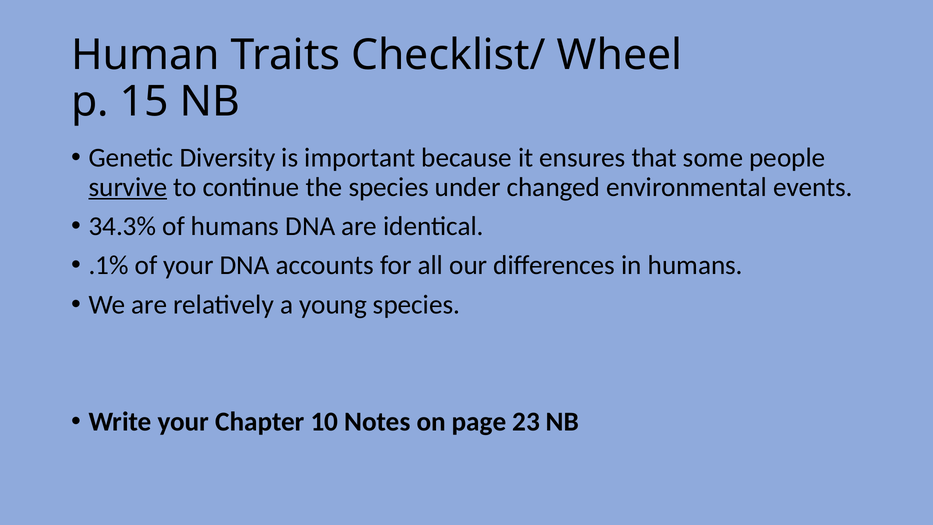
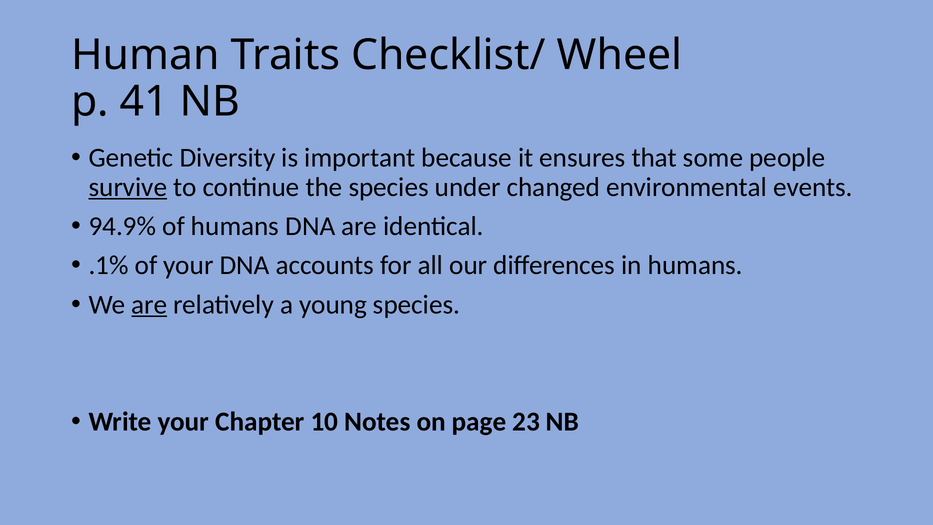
15: 15 -> 41
34.3%: 34.3% -> 94.9%
are at (149, 304) underline: none -> present
